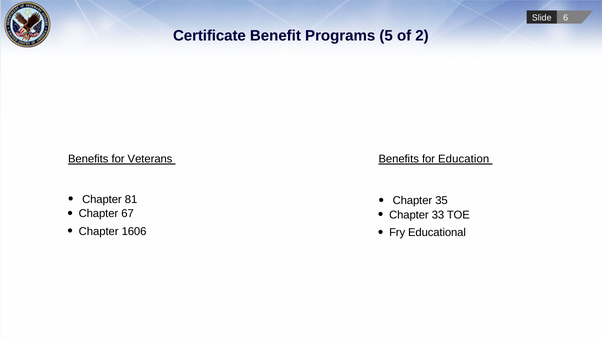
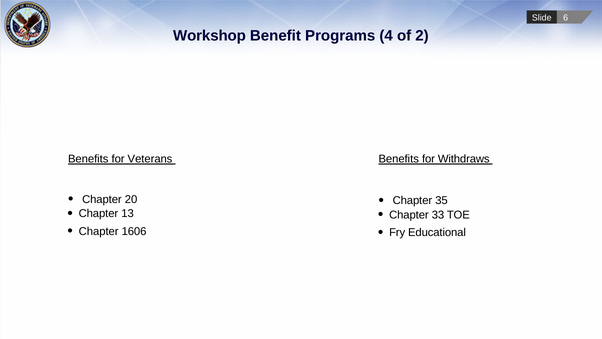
Certificate: Certificate -> Workshop
5: 5 -> 4
Education: Education -> Withdraws
81: 81 -> 20
67: 67 -> 13
